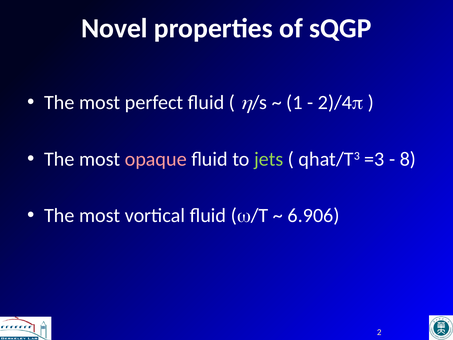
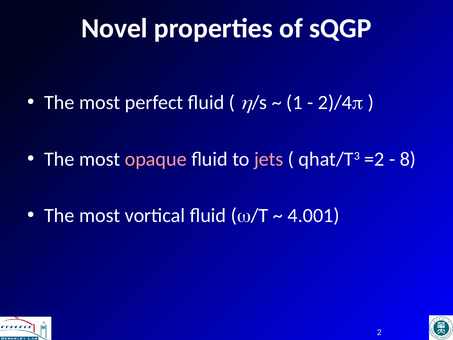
jets colour: light green -> pink
=3: =3 -> =2
6.906: 6.906 -> 4.001
